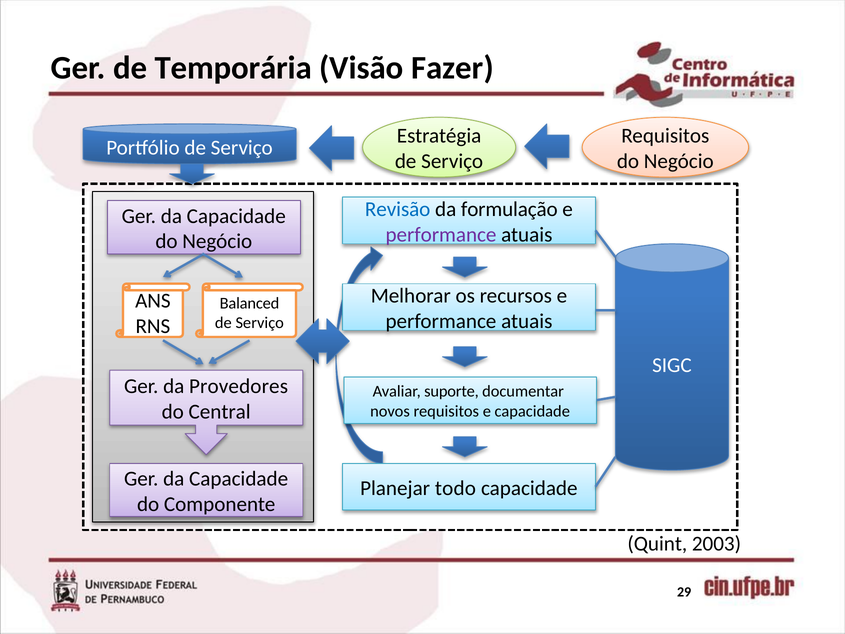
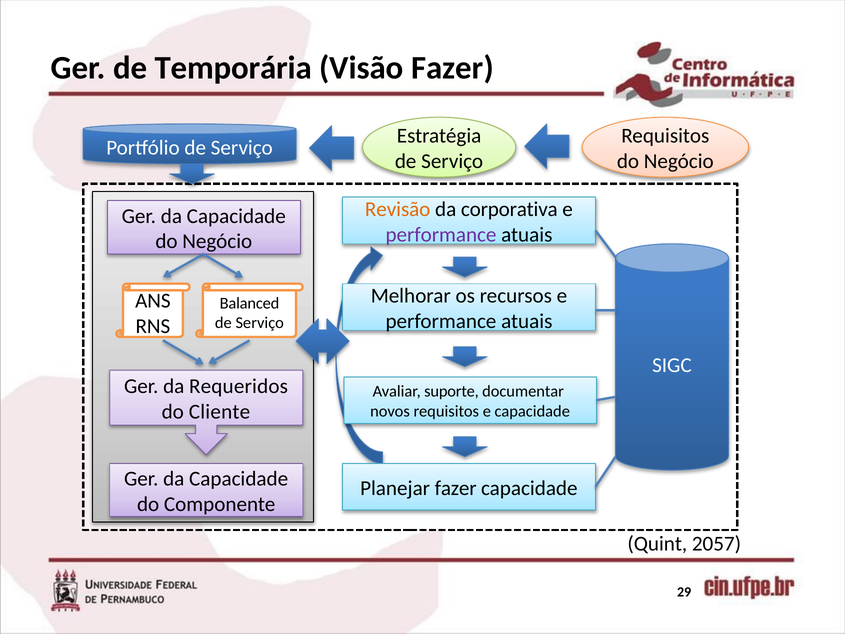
Revisão colour: blue -> orange
formulação: formulação -> corporativa
Provedores: Provedores -> Requeridos
Central: Central -> Cliente
Planejar todo: todo -> fazer
2003: 2003 -> 2057
